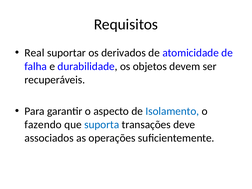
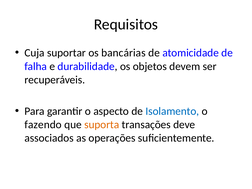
Real: Real -> Cuja
derivados: derivados -> bancárias
suporta colour: blue -> orange
